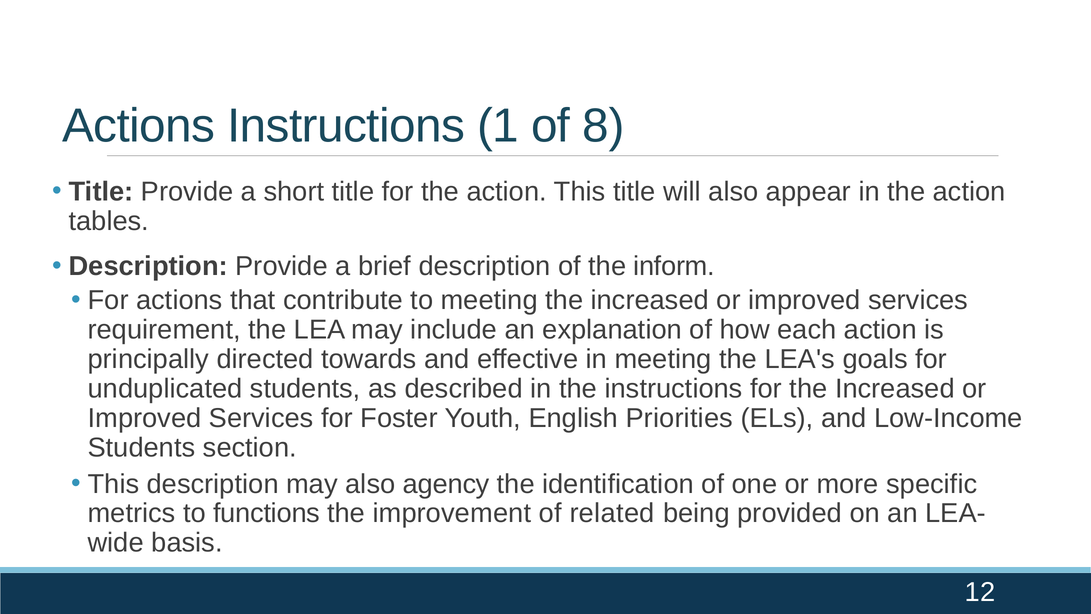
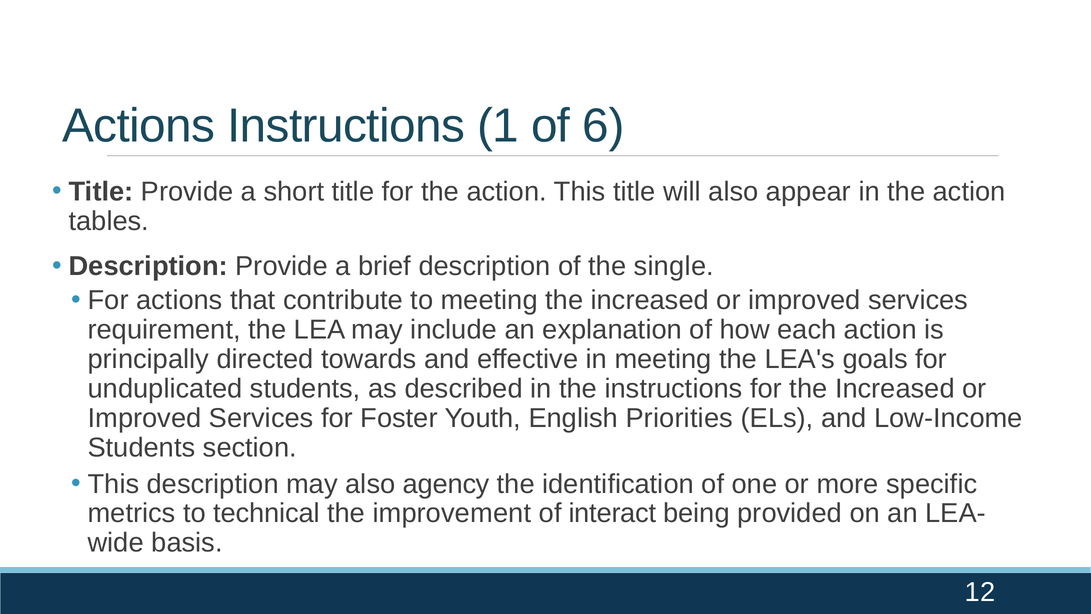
8: 8 -> 6
inform: inform -> single
functions: functions -> technical
related: related -> interact
